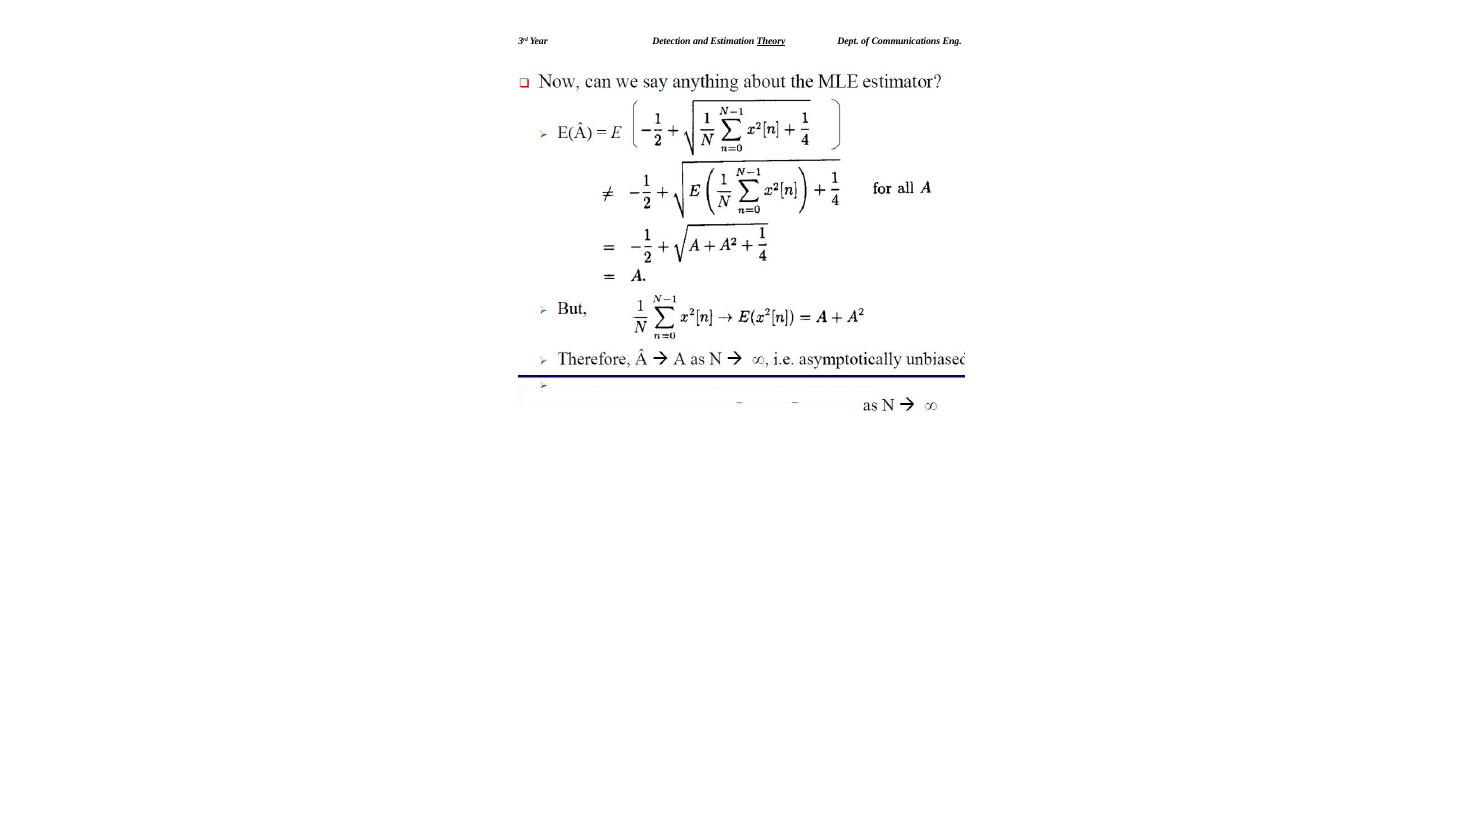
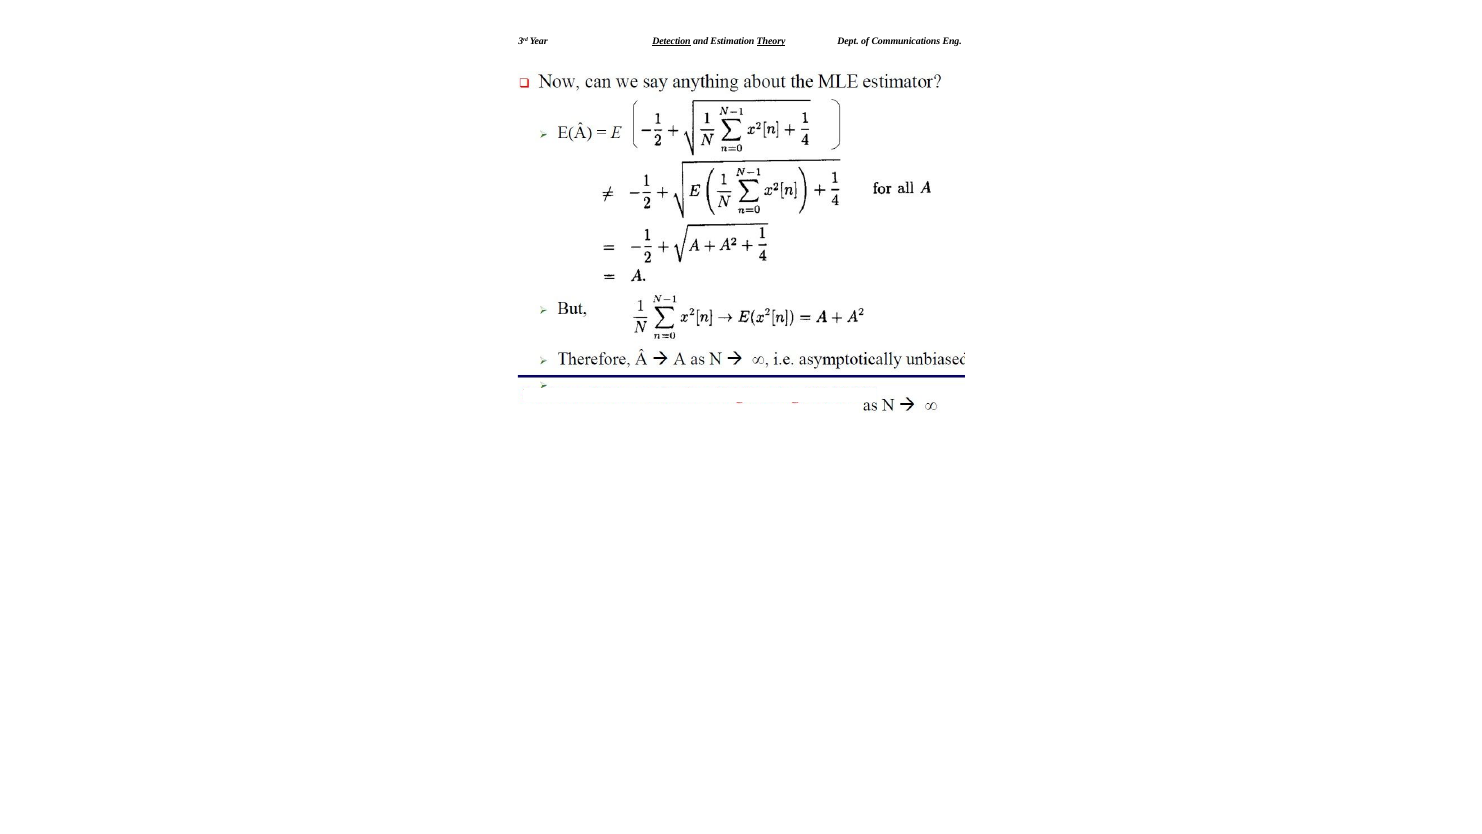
Detection underline: none -> present
